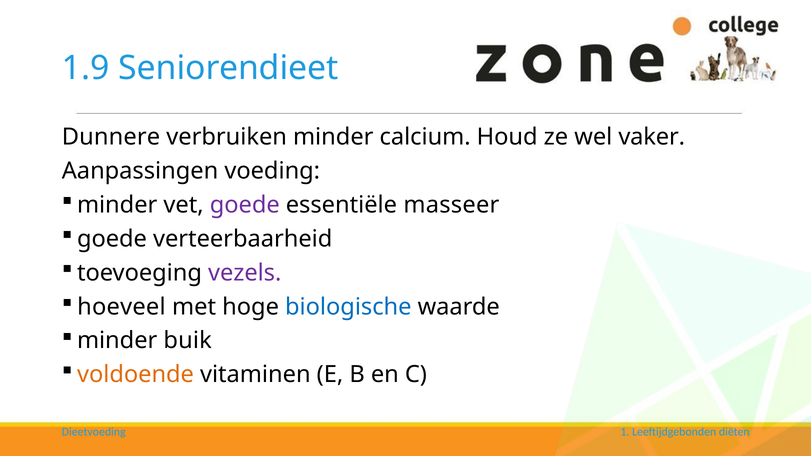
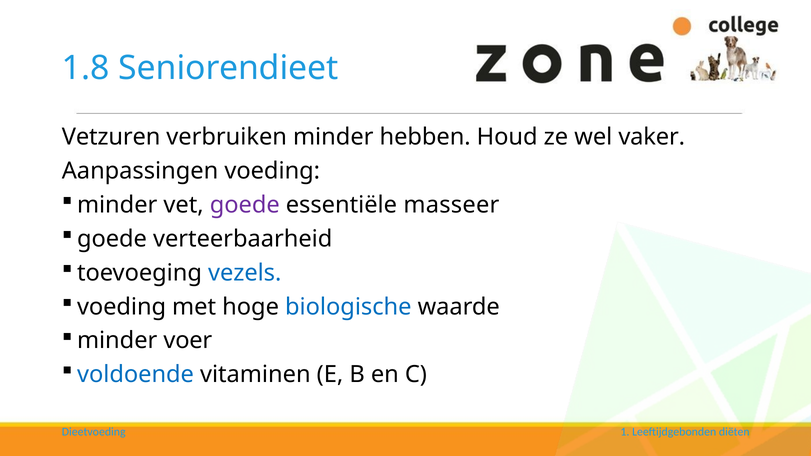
1.9: 1.9 -> 1.8
Dunnere: Dunnere -> Vetzuren
calcium: calcium -> hebben
vezels colour: purple -> blue
hoeveel at (121, 307): hoeveel -> voeding
buik: buik -> voer
voldoende colour: orange -> blue
